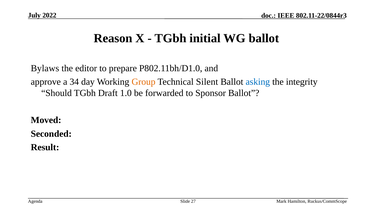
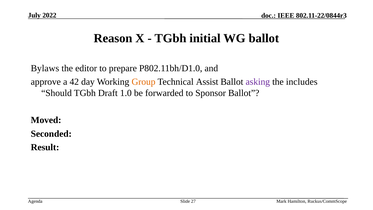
34: 34 -> 42
Silent: Silent -> Assist
asking colour: blue -> purple
integrity: integrity -> includes
